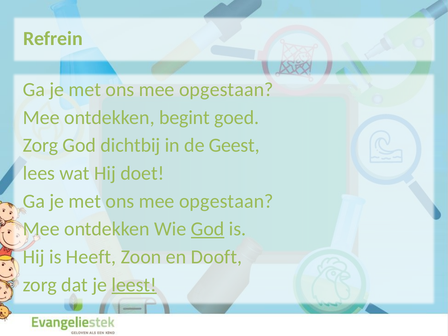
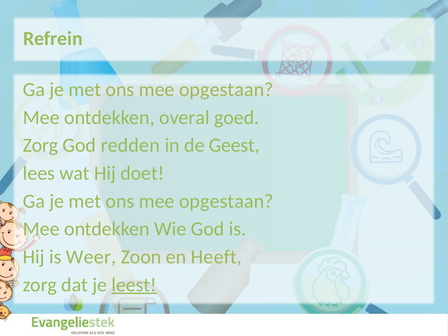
begint: begint -> overal
dichtbij: dichtbij -> redden
God at (208, 229) underline: present -> none
Heeft: Heeft -> Weer
Dooft: Dooft -> Heeft
